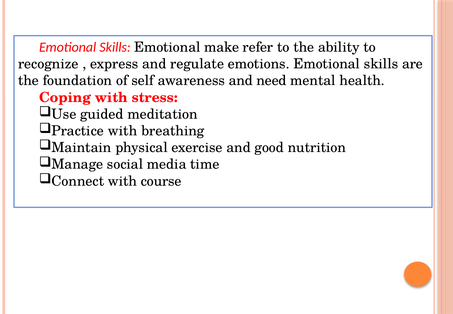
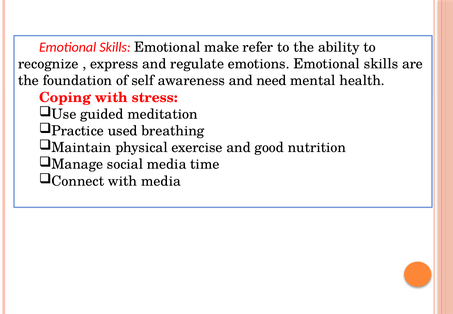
Practice with: with -> used
with course: course -> media
